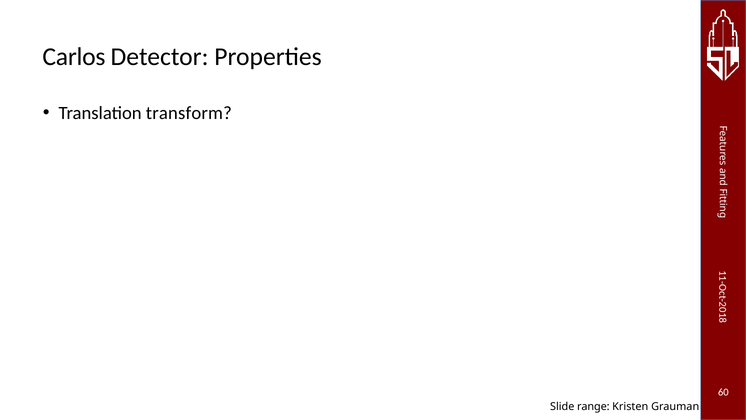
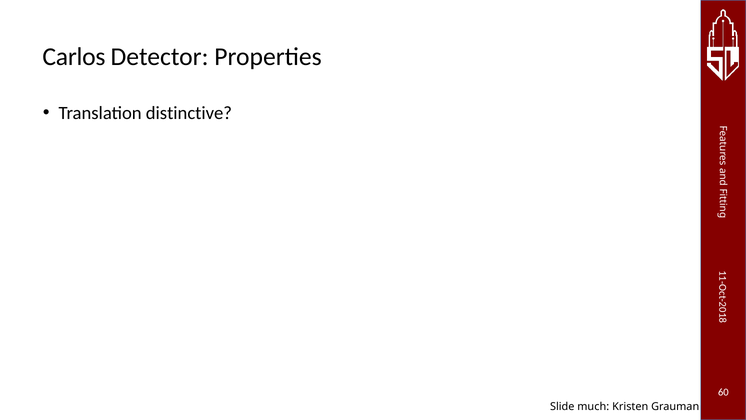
transform: transform -> distinctive
range: range -> much
